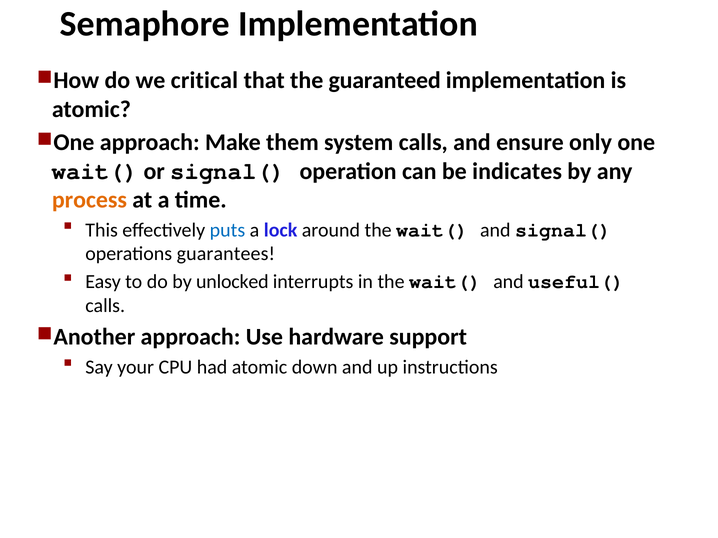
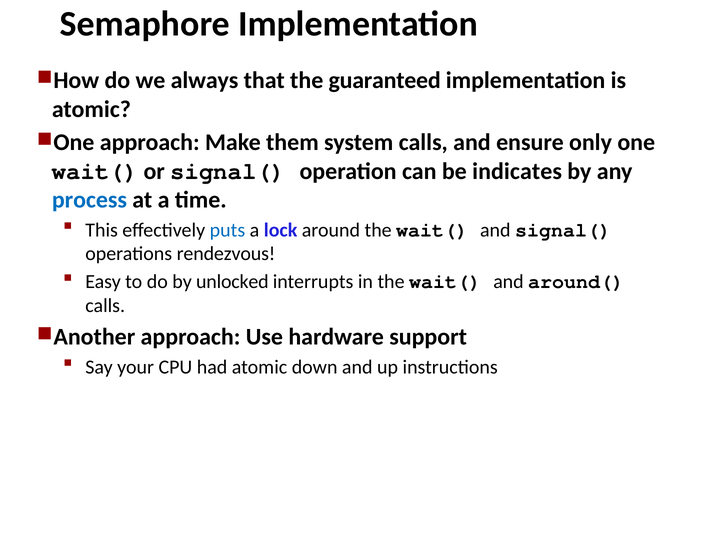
critical: critical -> always
process colour: orange -> blue
guarantees: guarantees -> rendezvous
useful(: useful( -> around(
